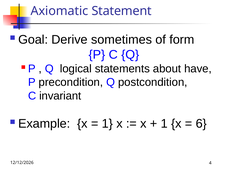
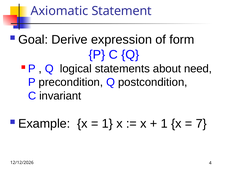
sometimes: sometimes -> expression
have: have -> need
6: 6 -> 7
